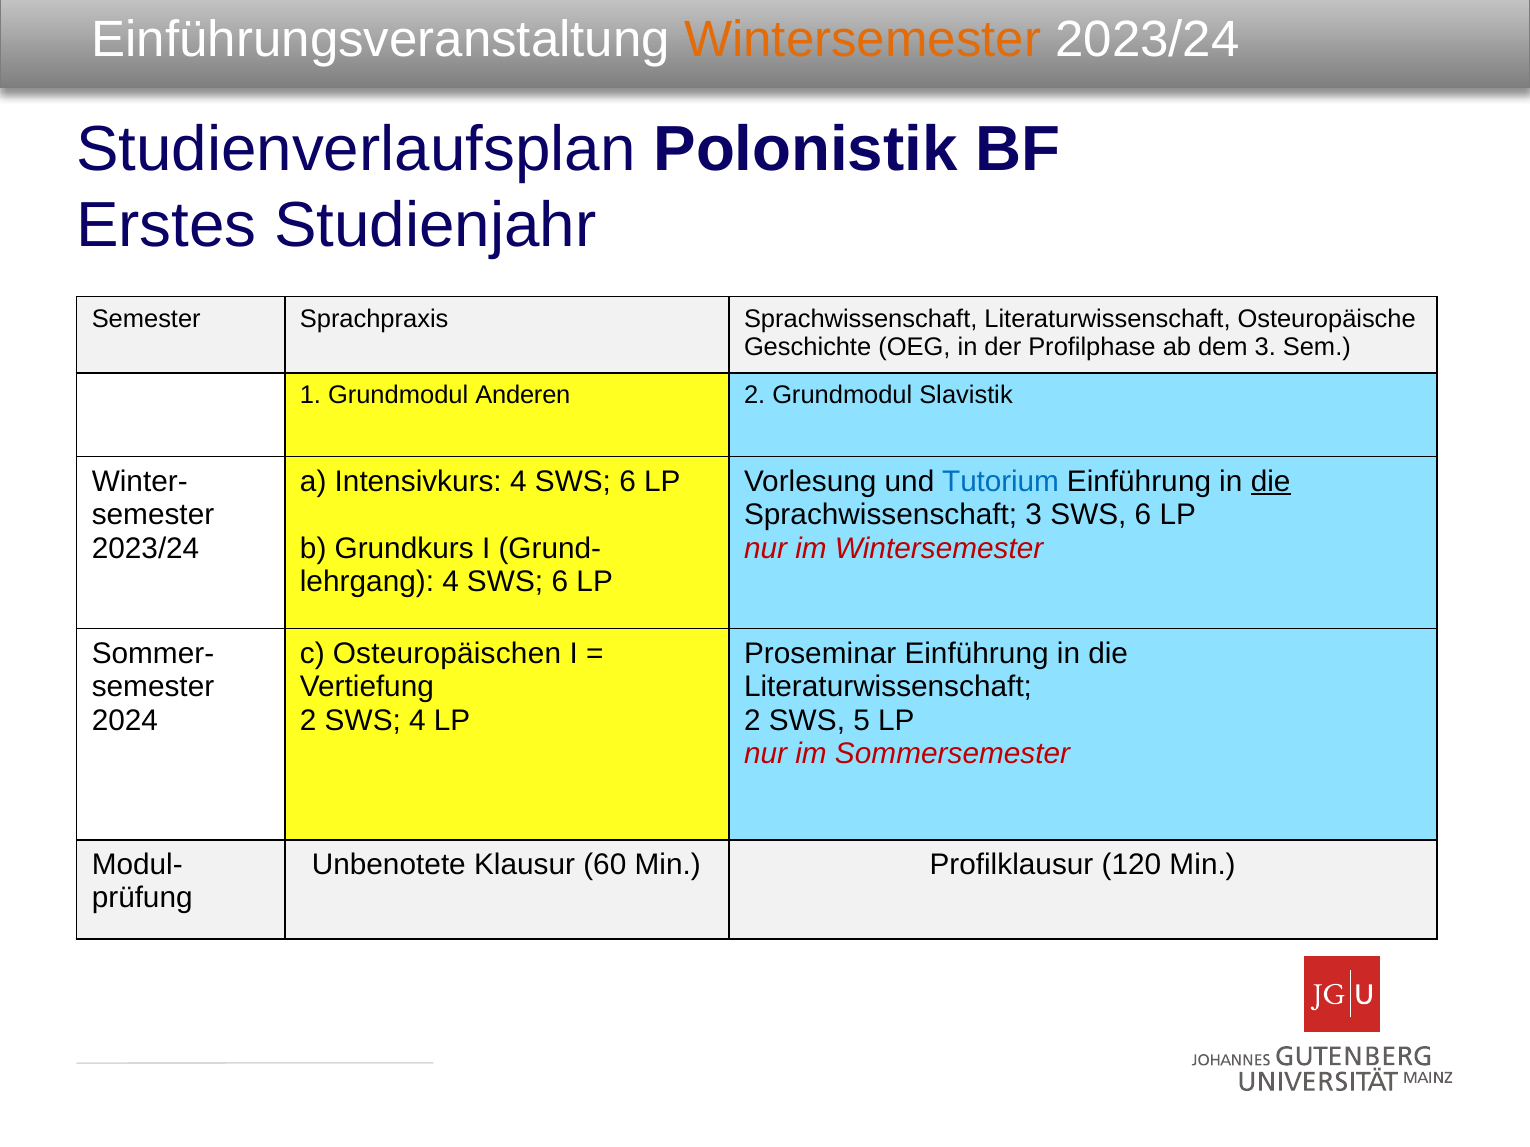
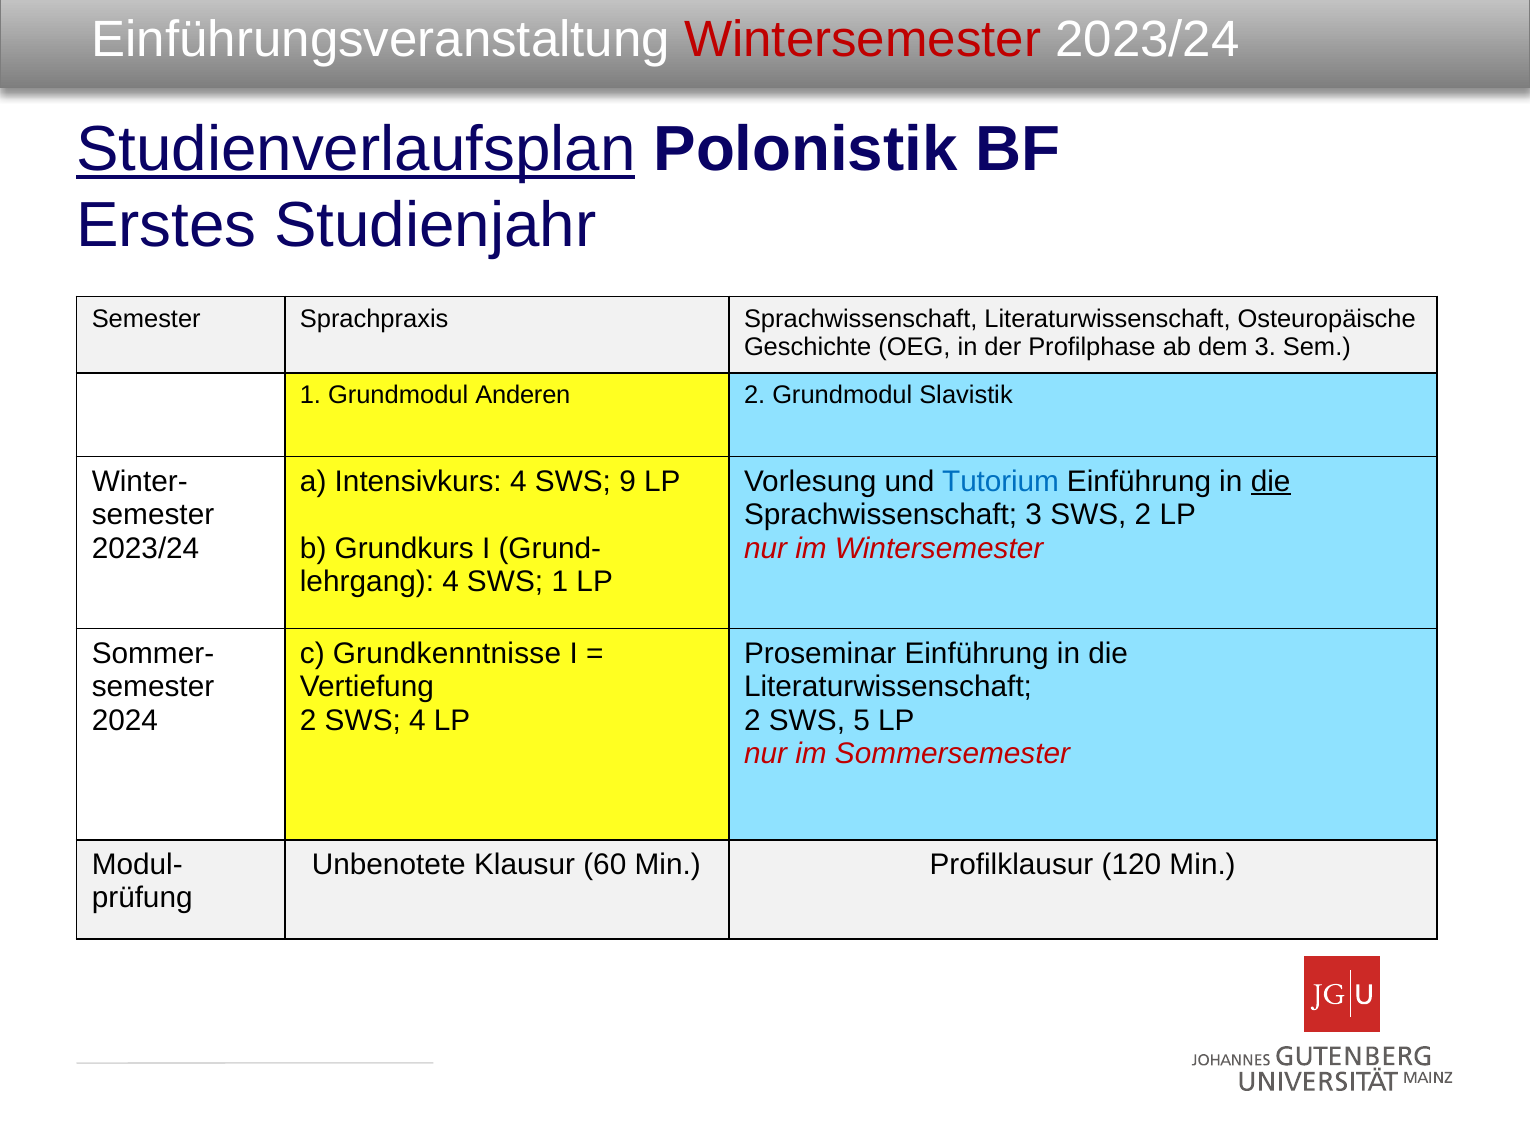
Wintersemester at (863, 39) colour: orange -> red
Studienverlaufsplan underline: none -> present
Intensivkurs 4 SWS 6: 6 -> 9
3 SWS 6: 6 -> 2
6 at (560, 582): 6 -> 1
Osteuropäischen: Osteuropäischen -> Grundkenntnisse
